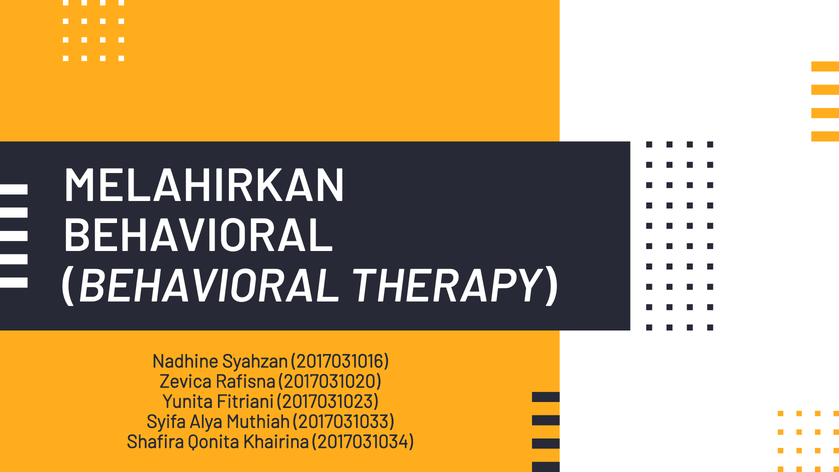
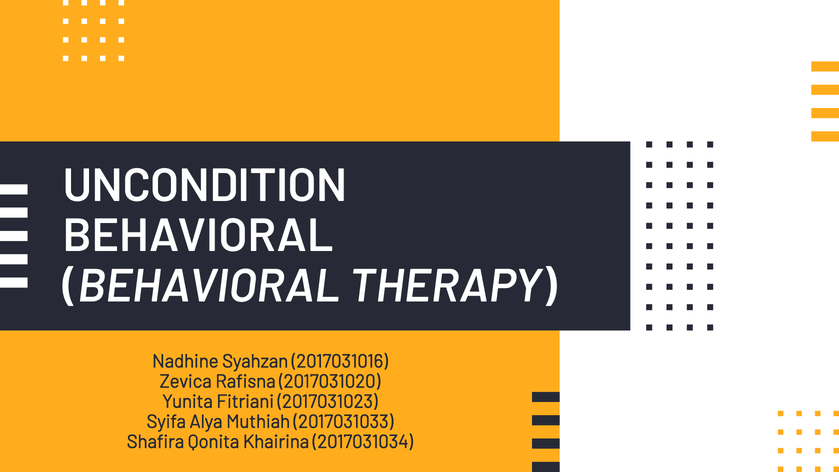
MELAHIRKAN: MELAHIRKAN -> UNCONDITION
